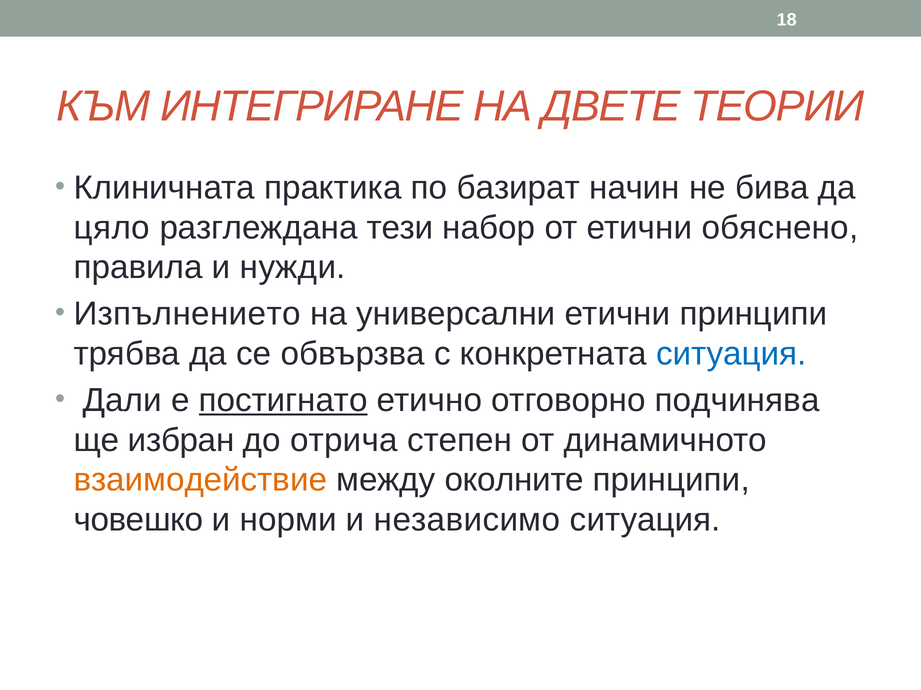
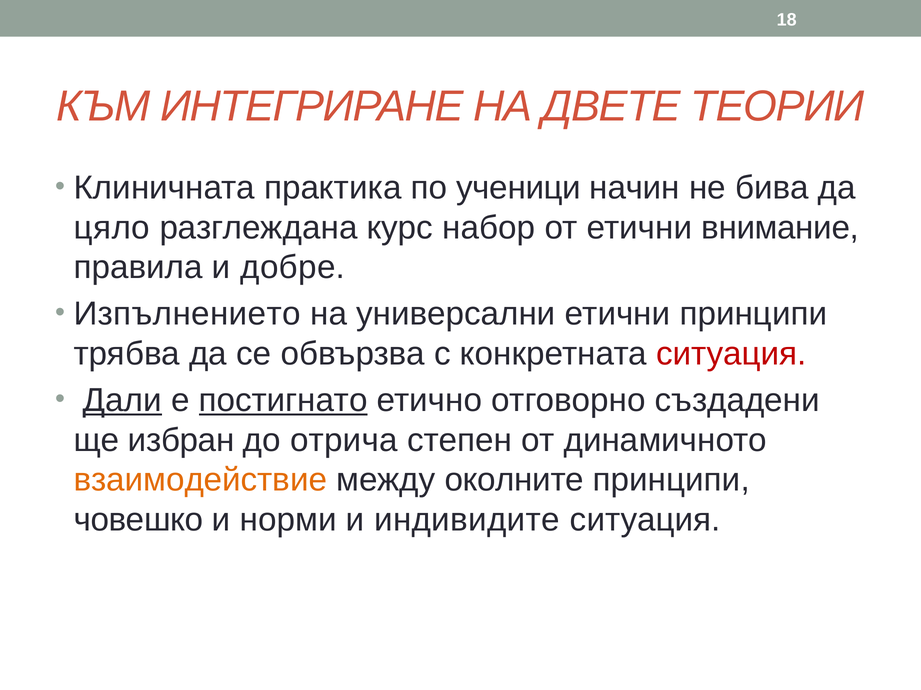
базират: базират -> ученици
тези: тези -> курс
обяснено: обяснено -> внимание
нужди: нужди -> добре
ситуация at (731, 354) colour: blue -> red
Дали underline: none -> present
подчинява: подчинява -> създадени
независимо: независимо -> индивидите
